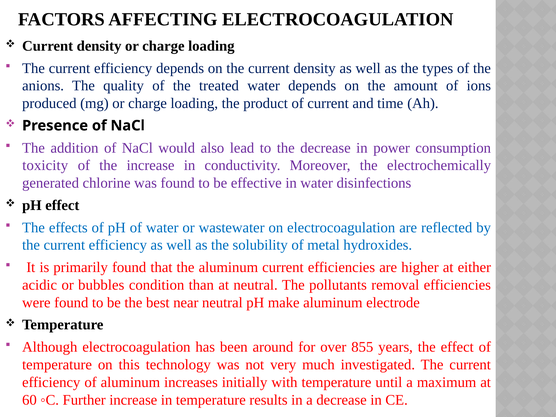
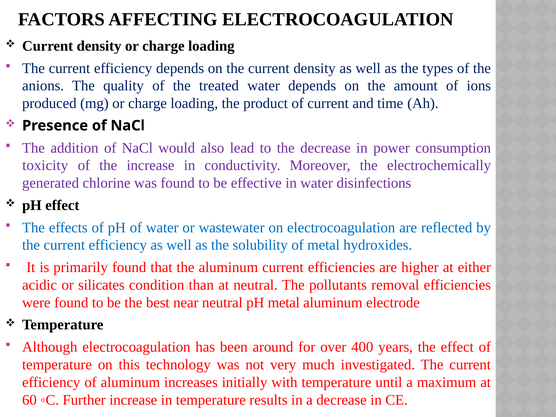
bubbles: bubbles -> silicates
pH make: make -> metal
855: 855 -> 400
